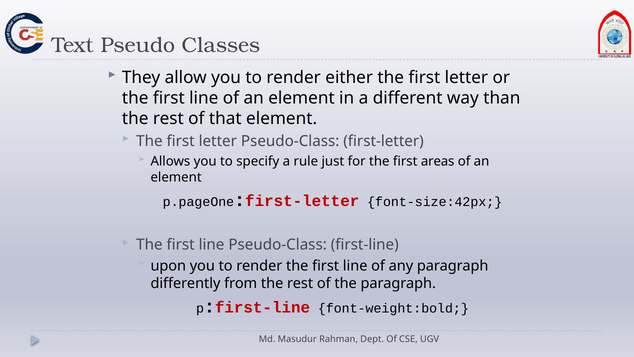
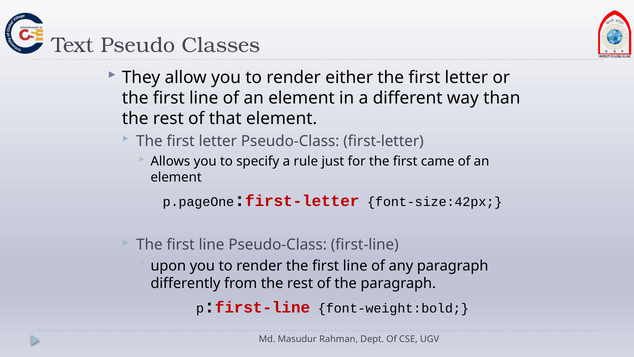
areas: areas -> came
